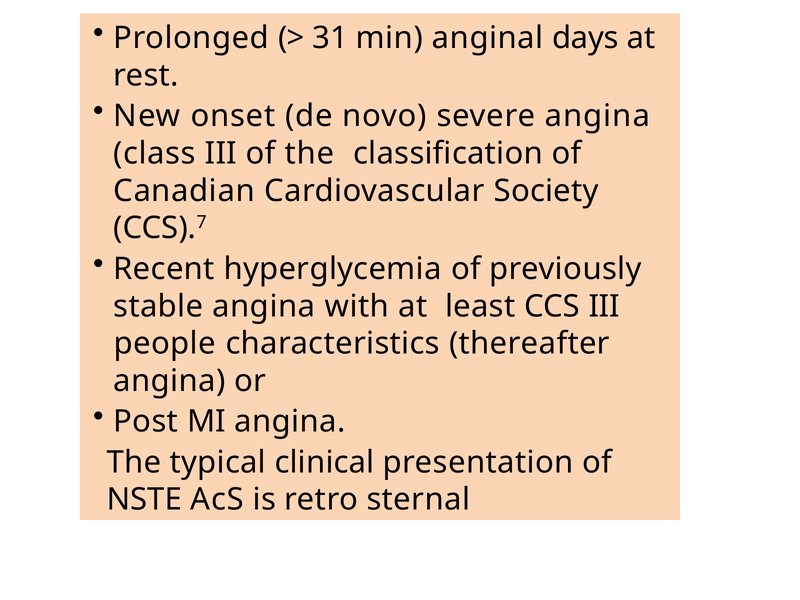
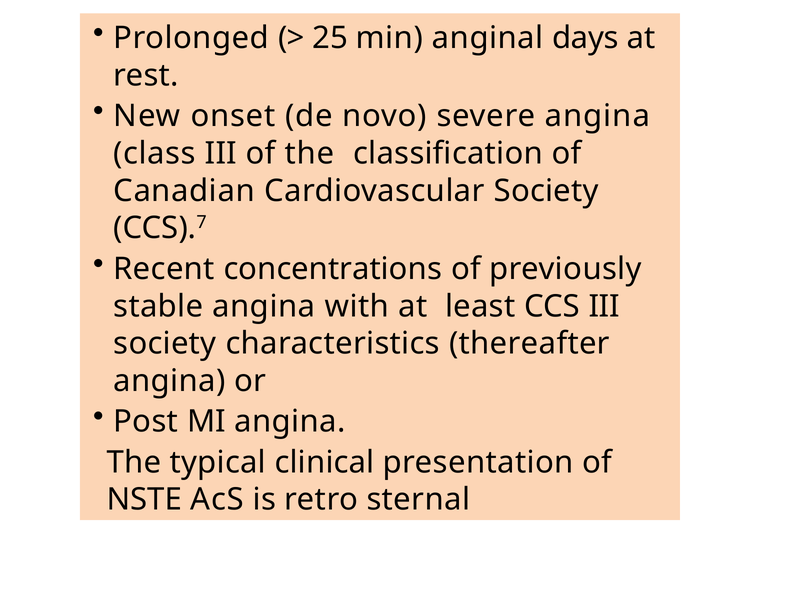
31: 31 -> 25
hyperglycemia: hyperglycemia -> concentrations
people at (165, 344): people -> society
